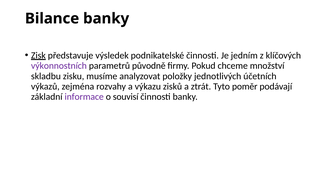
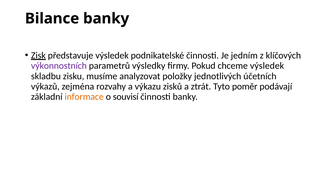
původně: původně -> výsledky
chceme množství: množství -> výsledek
informace colour: purple -> orange
